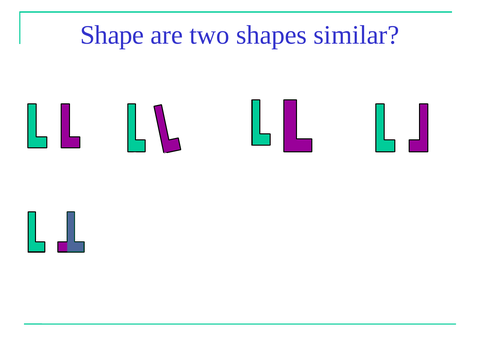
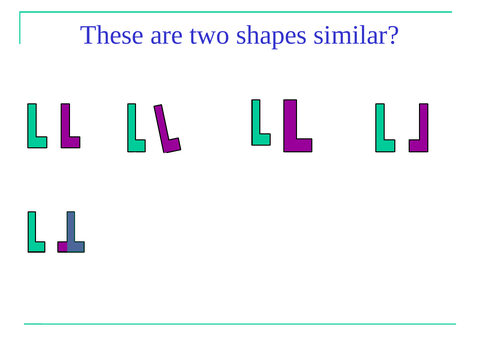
Shape at (112, 35): Shape -> These
